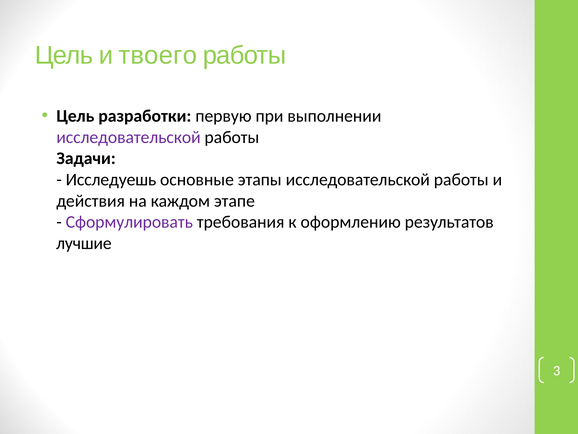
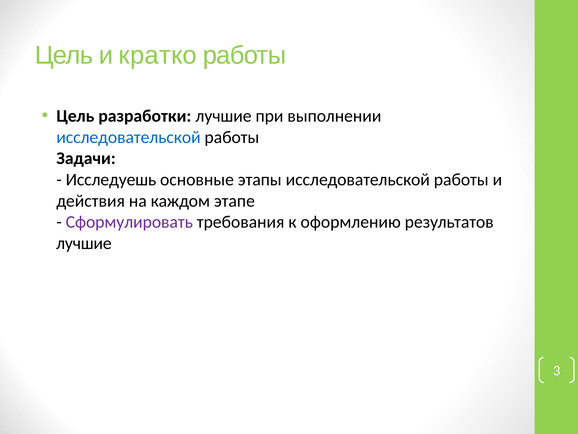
твоего: твоего -> кратко
разработки первую: первую -> лучшие
исследовательской at (128, 137) colour: purple -> blue
